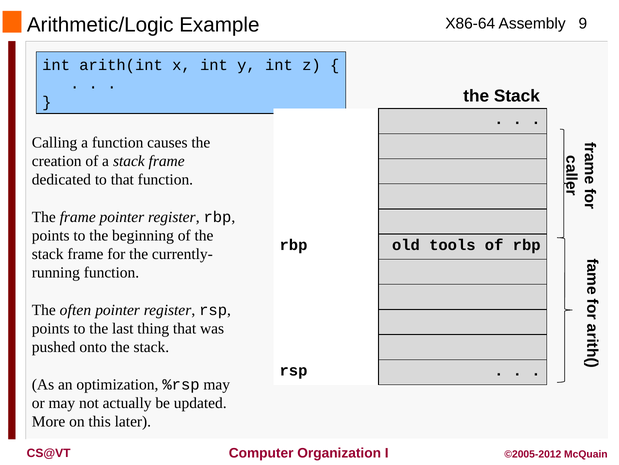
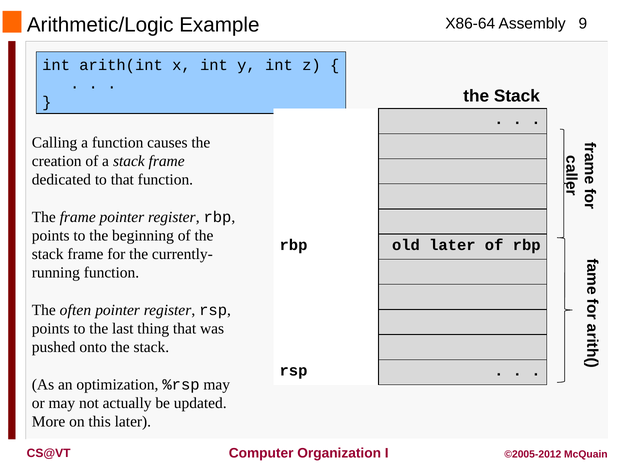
old tools: tools -> later
